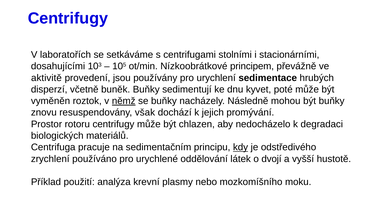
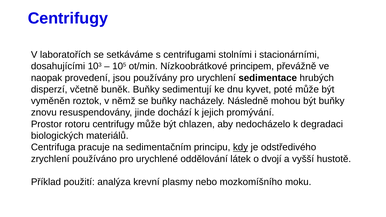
aktivitě: aktivitě -> naopak
němž underline: present -> none
však: však -> jinde
